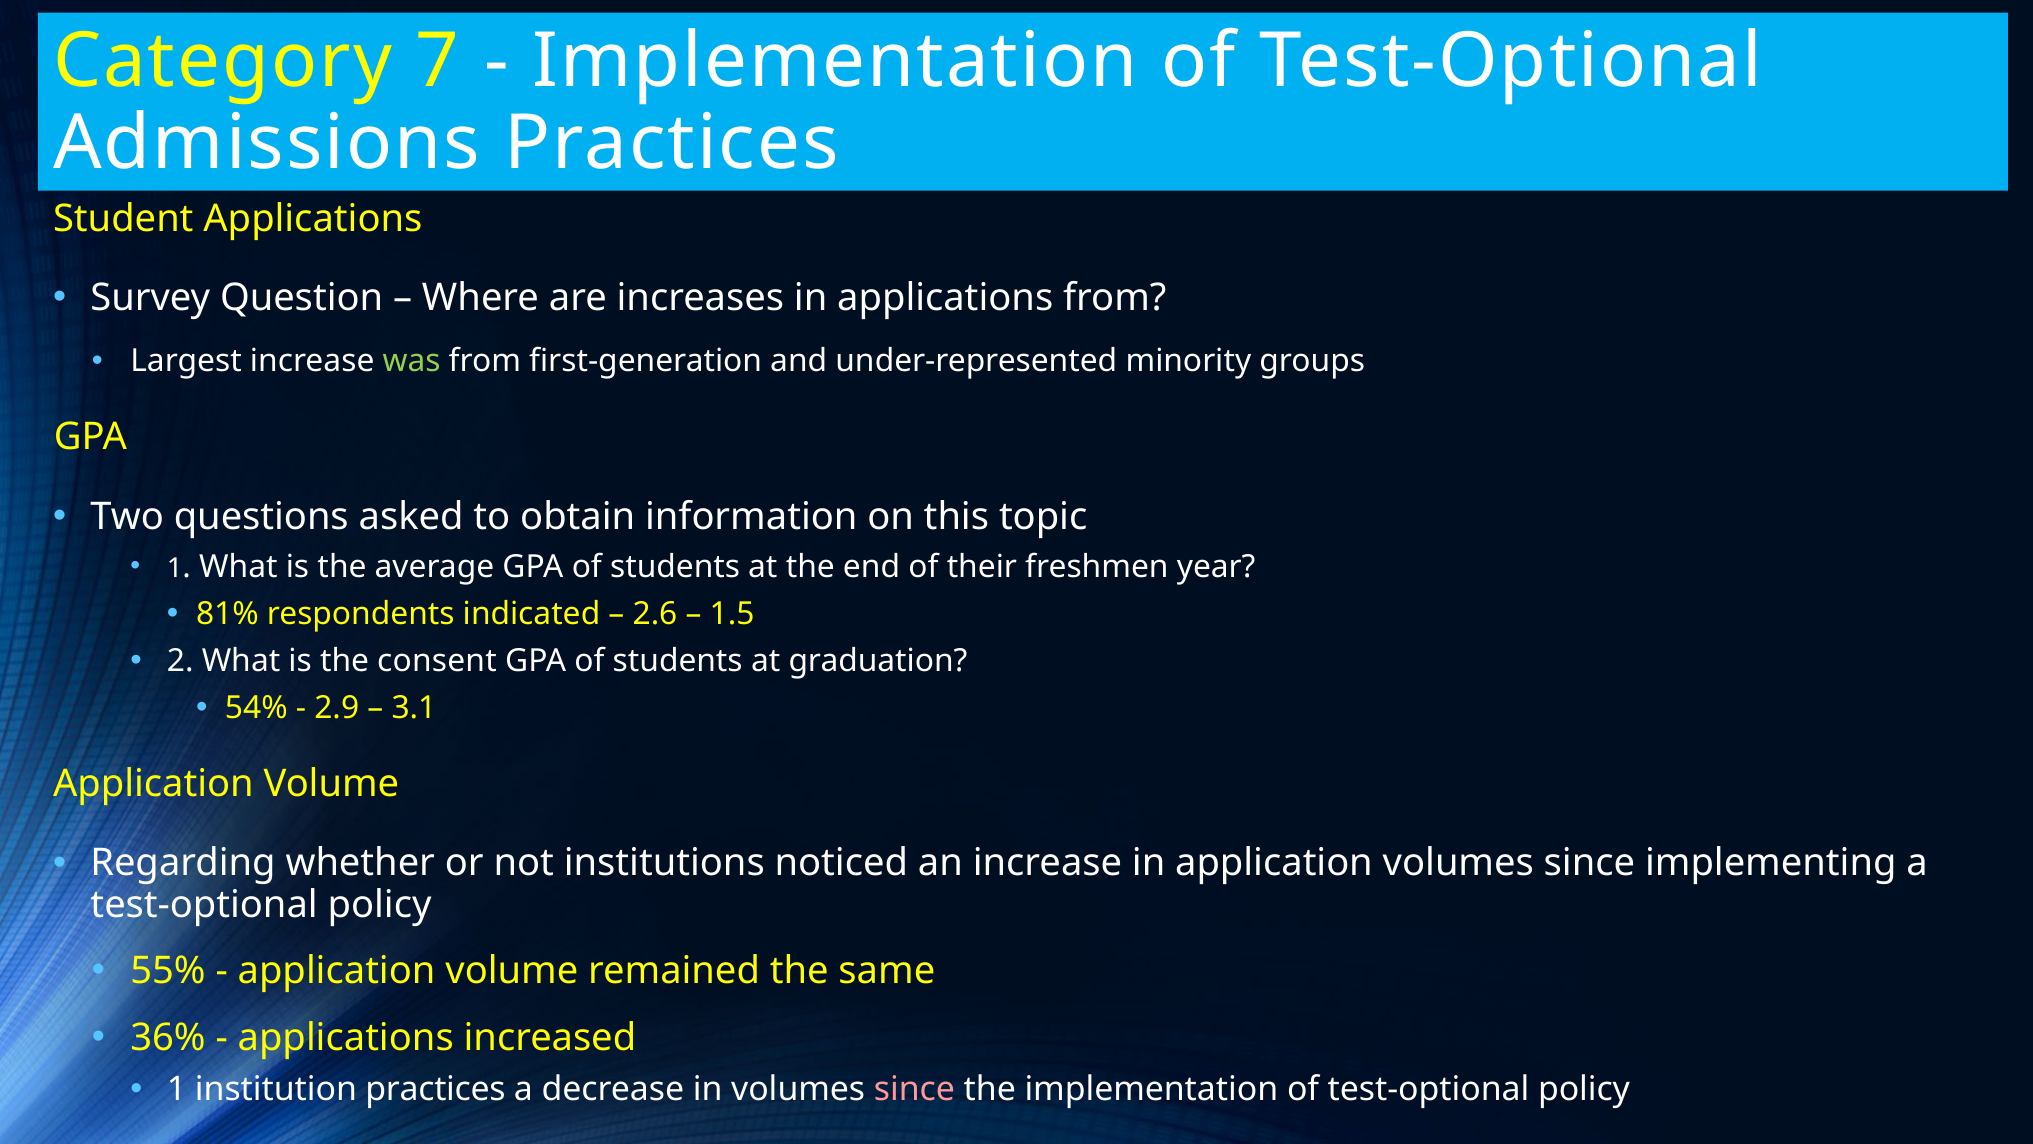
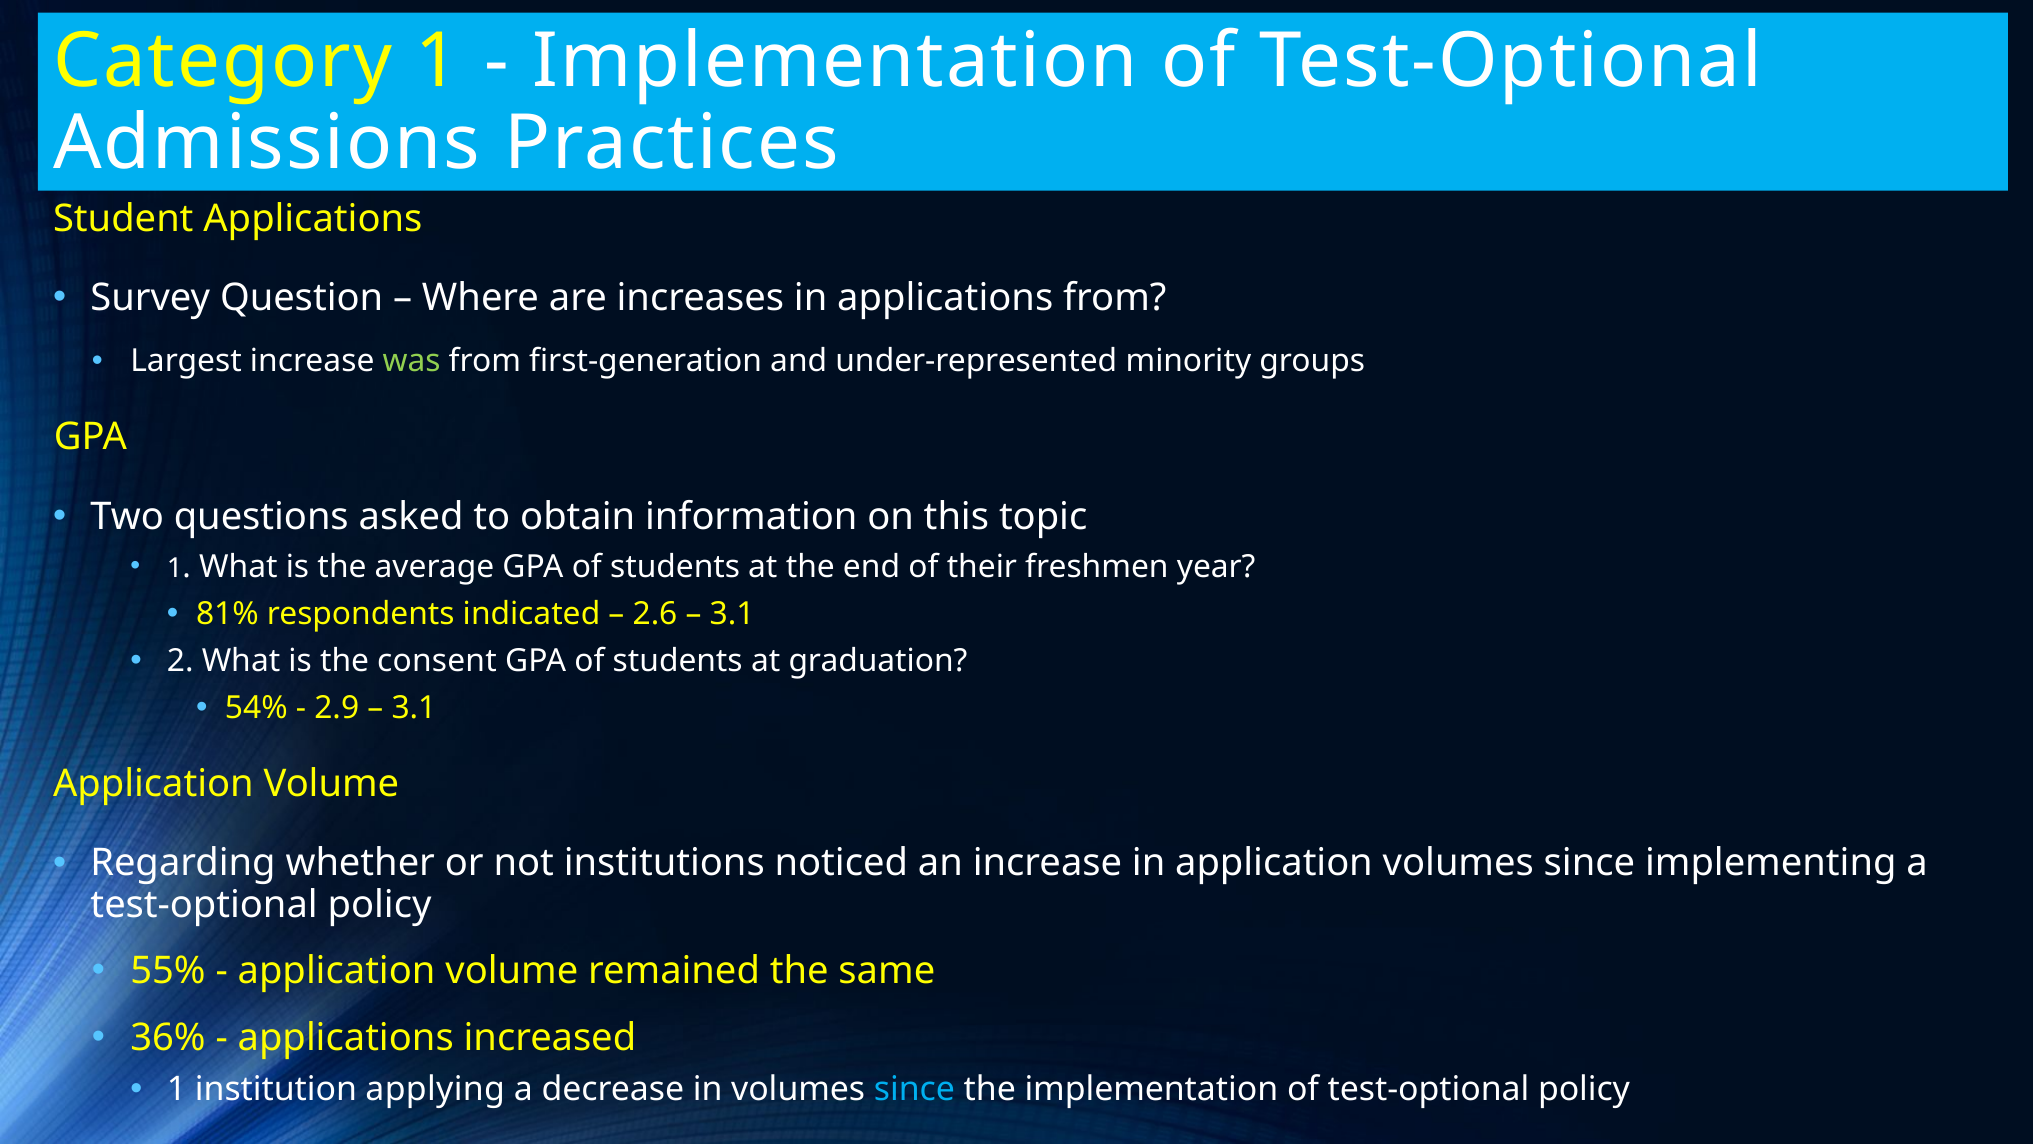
Category 7: 7 -> 1
1.5 at (732, 614): 1.5 -> 3.1
institution practices: practices -> applying
since at (915, 1089) colour: pink -> light blue
